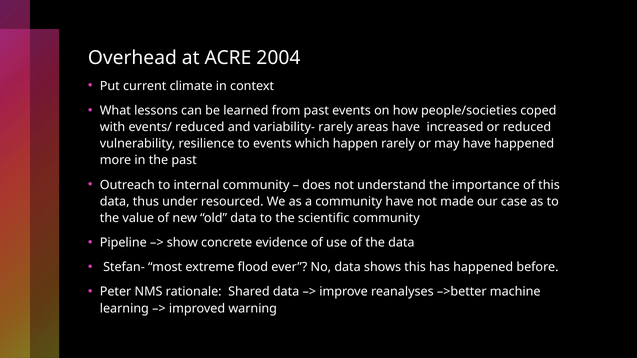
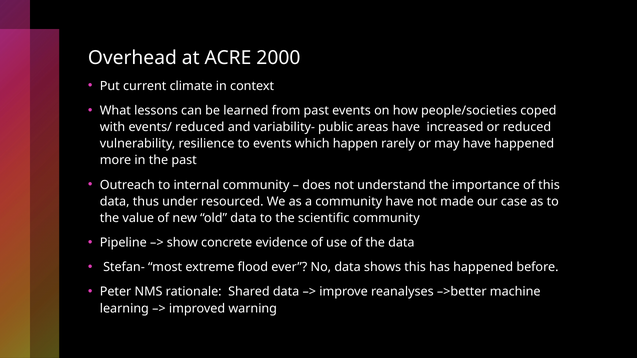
2004: 2004 -> 2000
variability- rarely: rarely -> public
